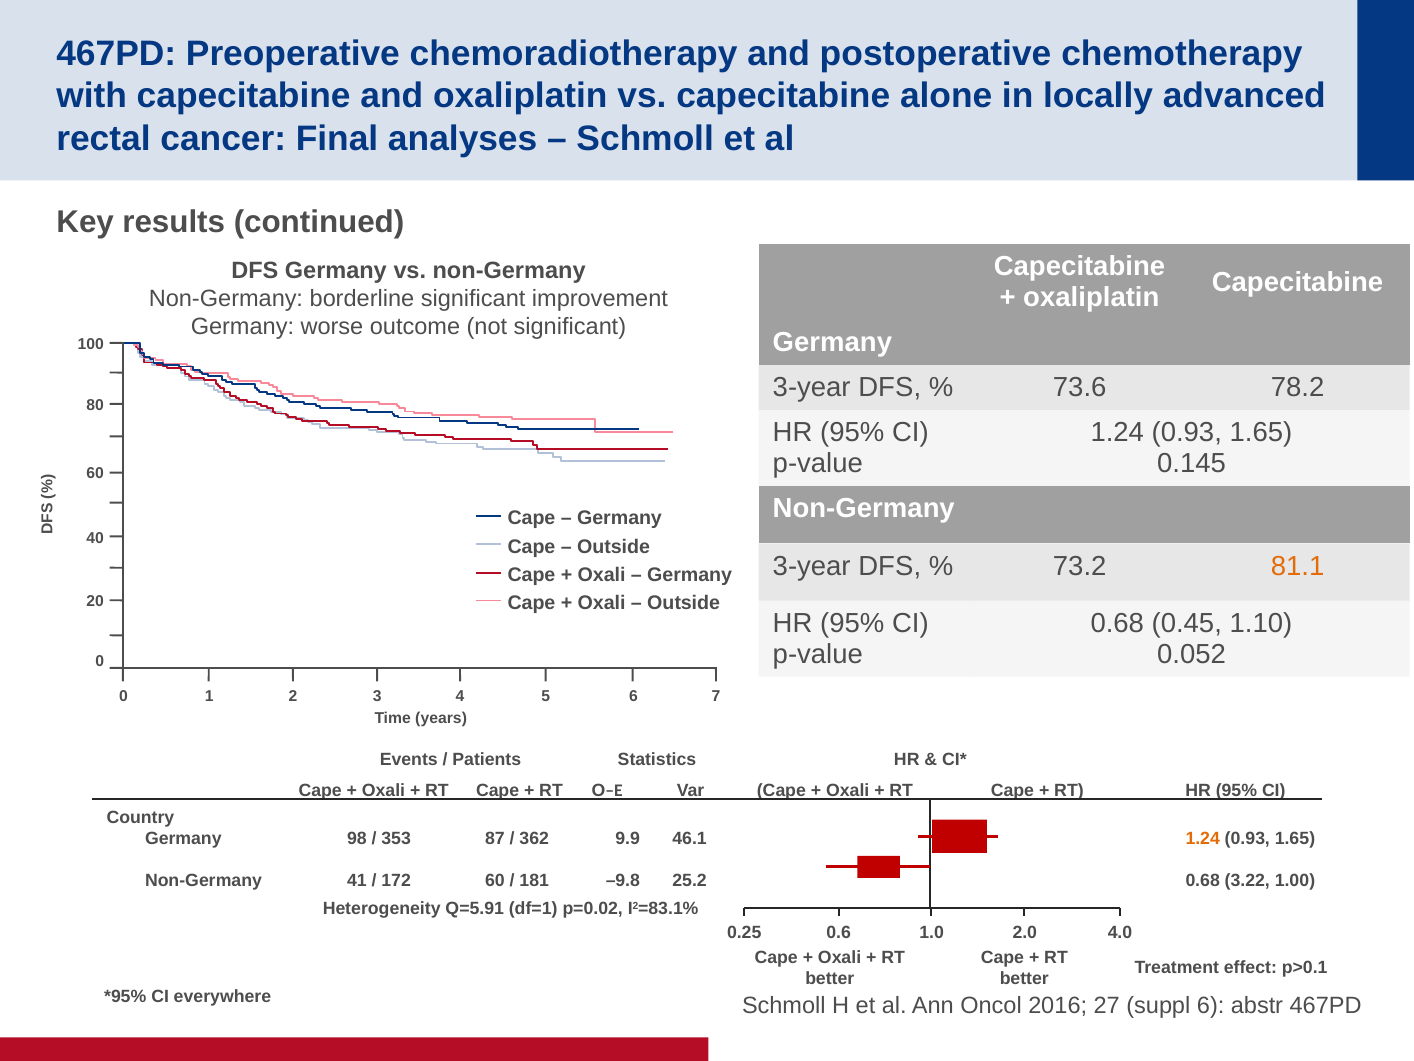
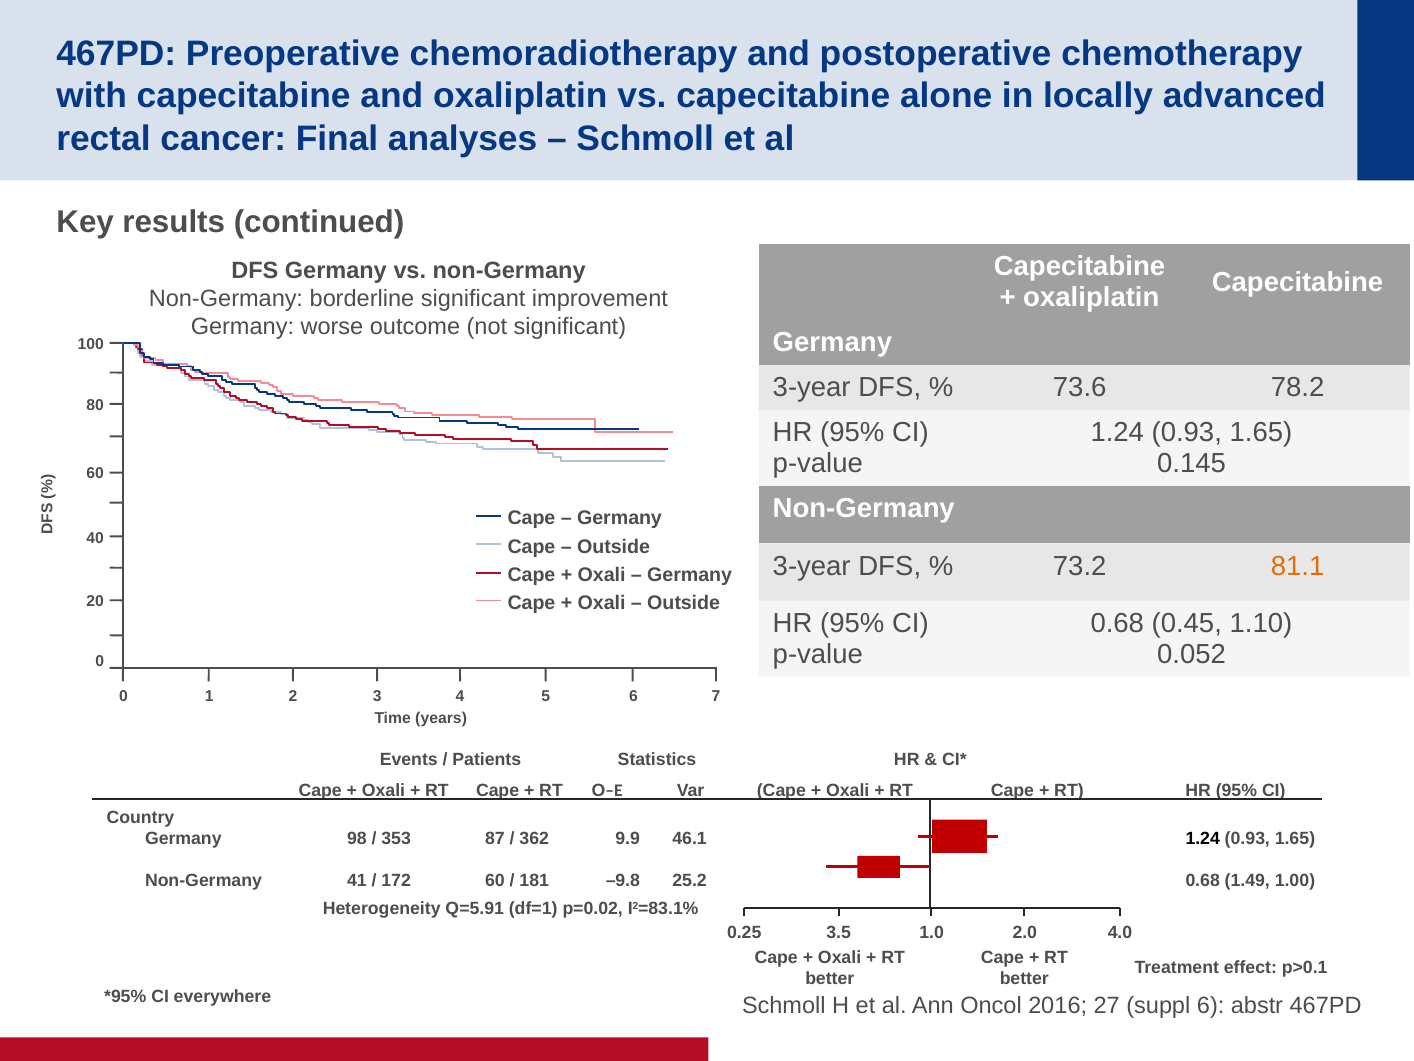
1.24 at (1203, 838) colour: orange -> black
3.22: 3.22 -> 1.49
0.6: 0.6 -> 3.5
